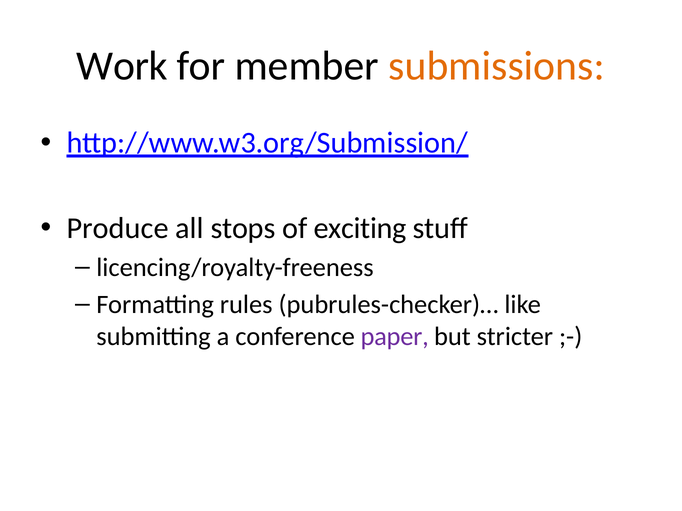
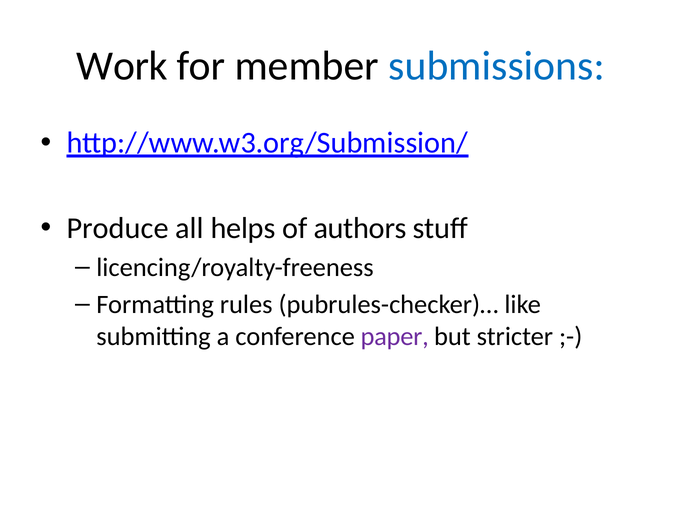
submissions colour: orange -> blue
stops: stops -> helps
exciting: exciting -> authors
